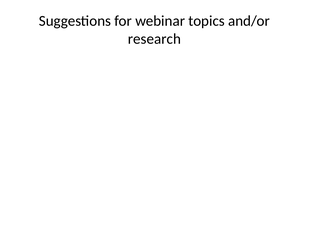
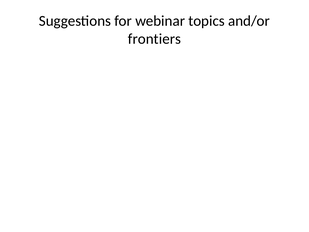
research: research -> frontiers
